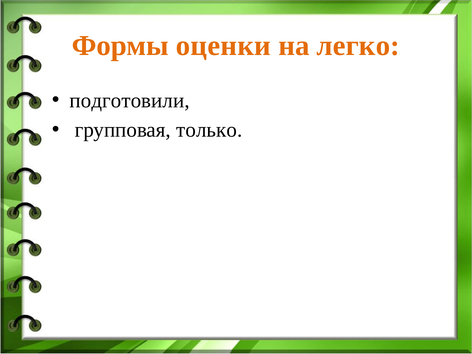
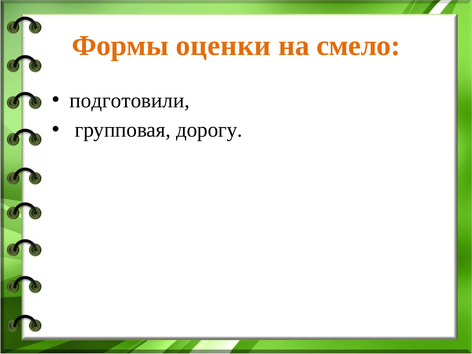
легко: легко -> смело
только: только -> дорогу
